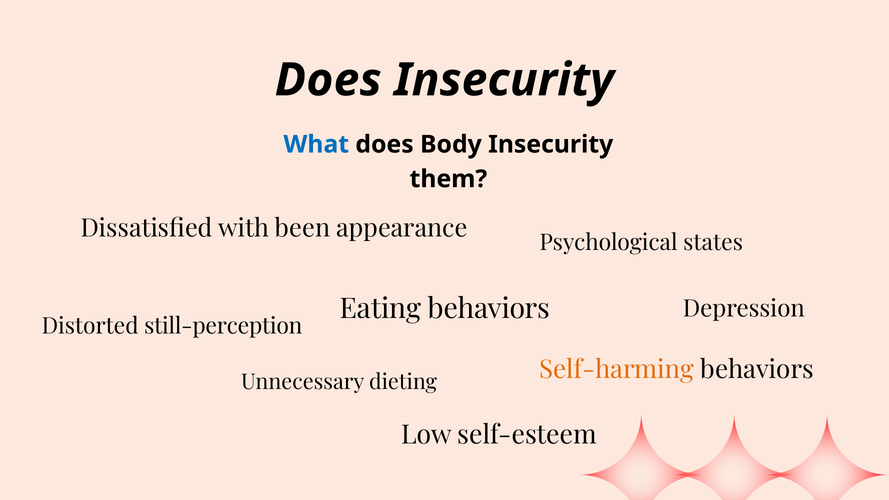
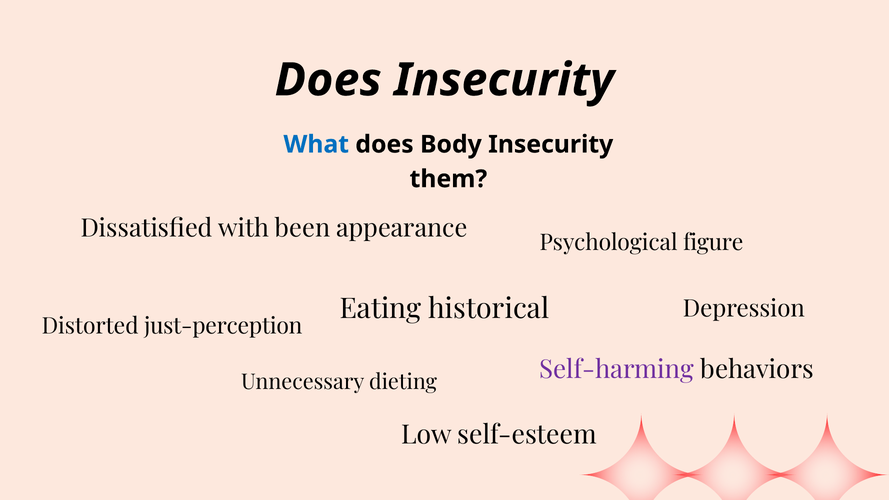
states: states -> figure
Eating behaviors: behaviors -> historical
still-perception: still-perception -> just-perception
Self-harming colour: orange -> purple
